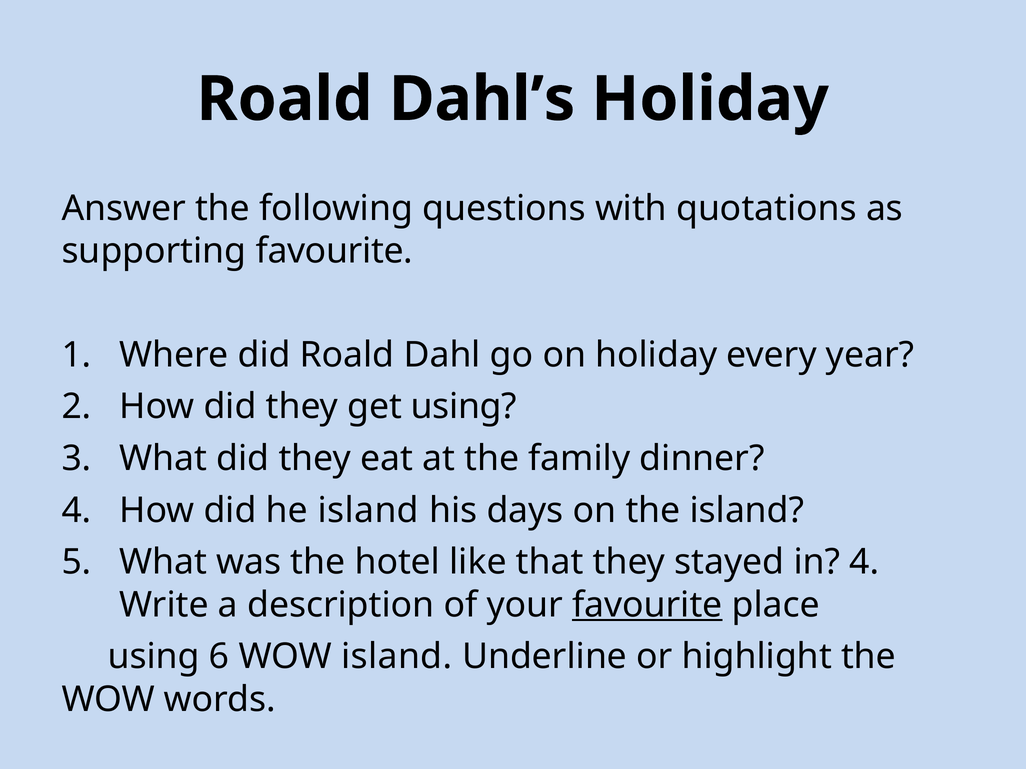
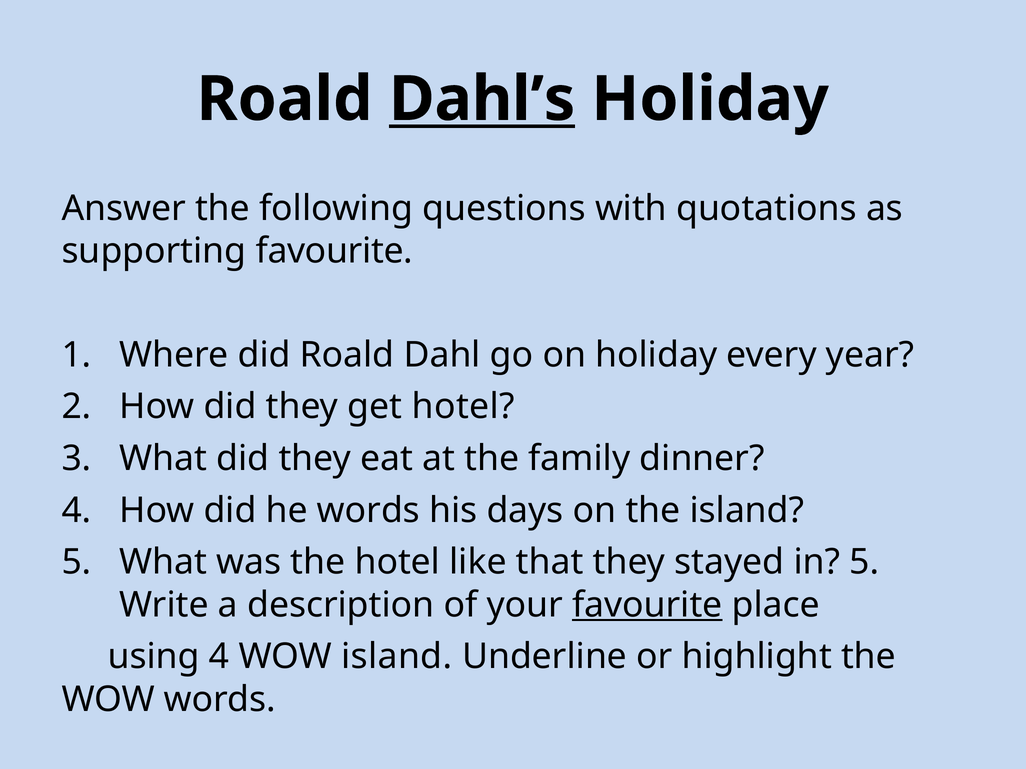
Dahl’s underline: none -> present
get using: using -> hotel
he island: island -> words
in 4: 4 -> 5
using 6: 6 -> 4
